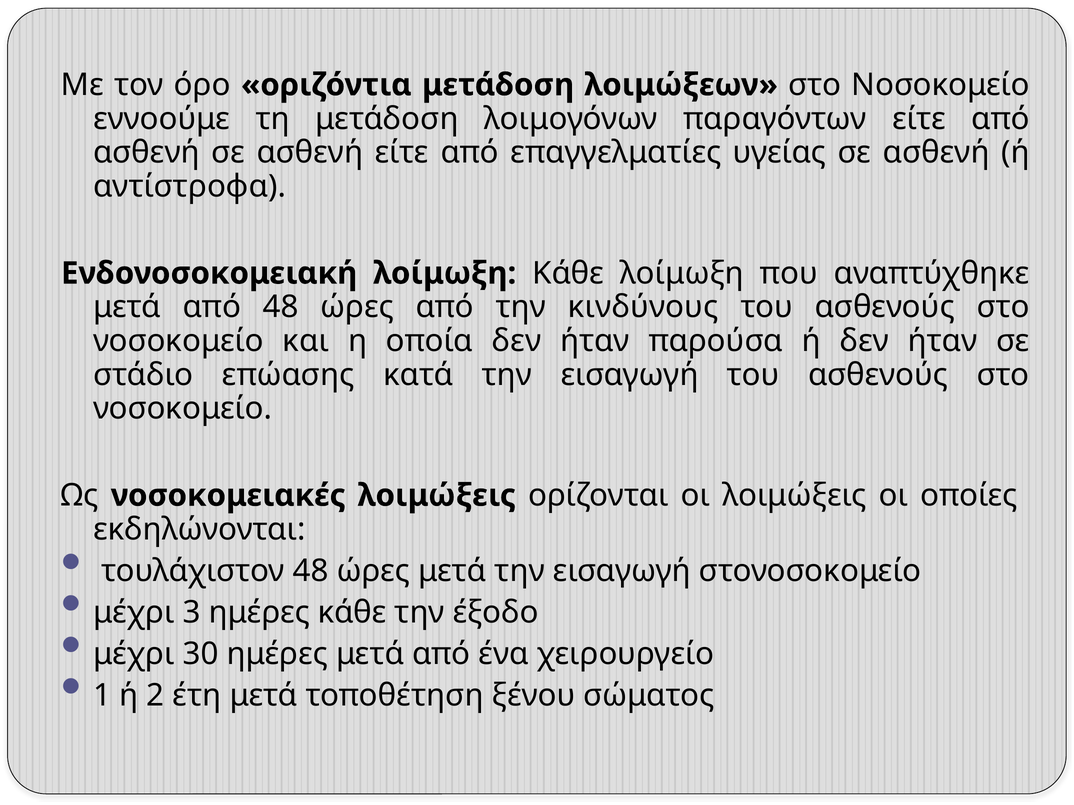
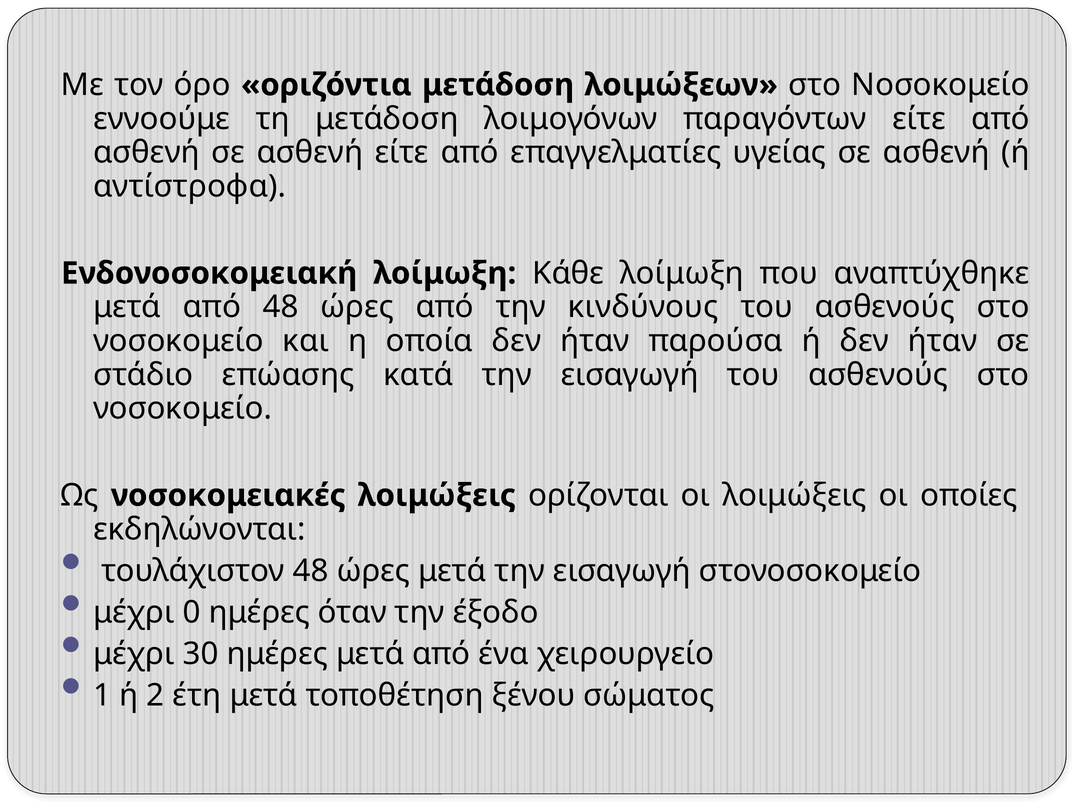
3: 3 -> 0
ημέρες κάθε: κάθε -> όταν
